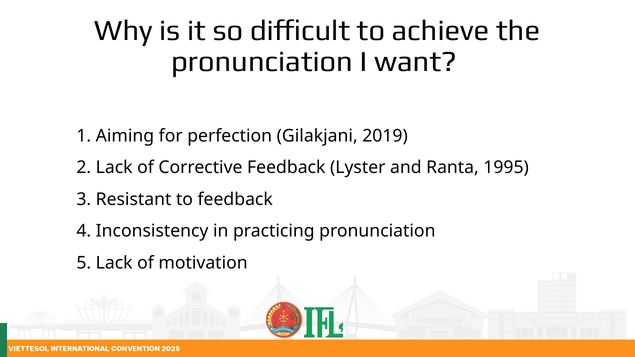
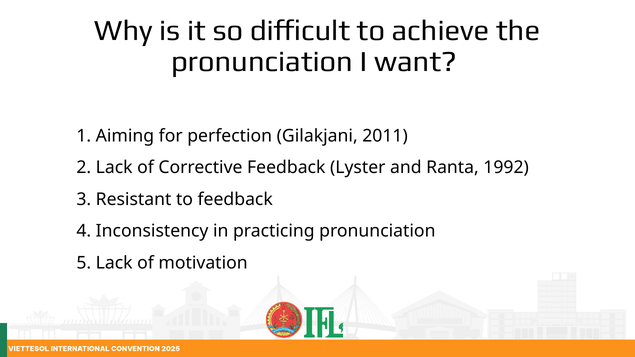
2019: 2019 -> 2011
1995: 1995 -> 1992
